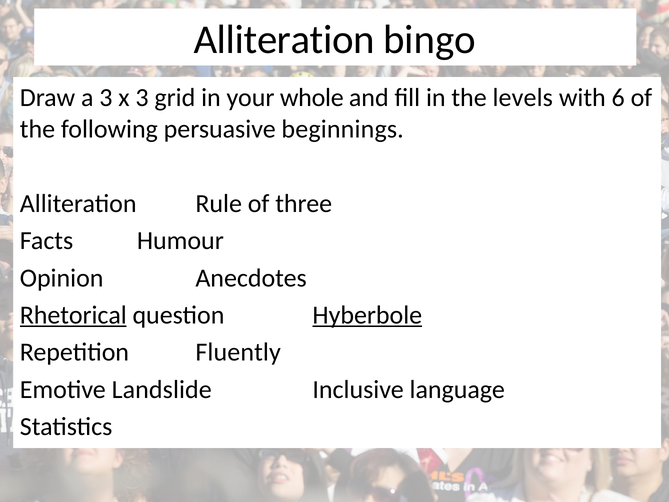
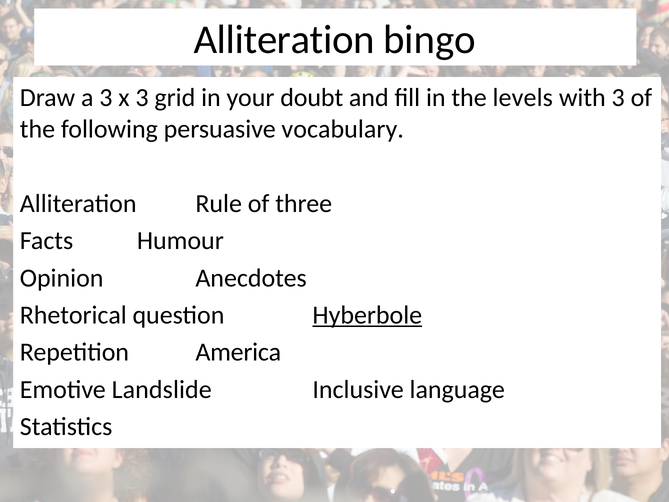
whole: whole -> doubt
with 6: 6 -> 3
beginnings: beginnings -> vocabulary
Rhetorical underline: present -> none
Fluently: Fluently -> America
